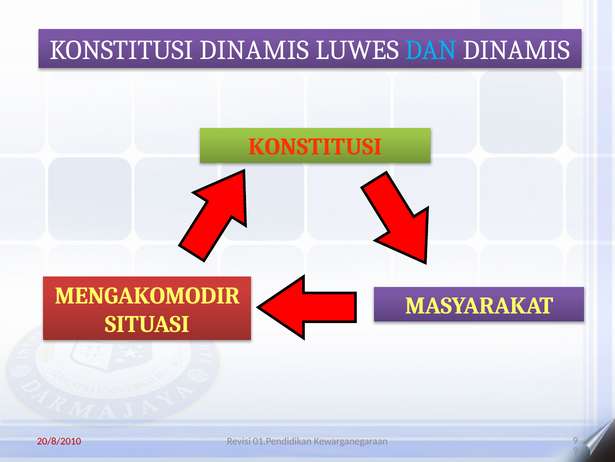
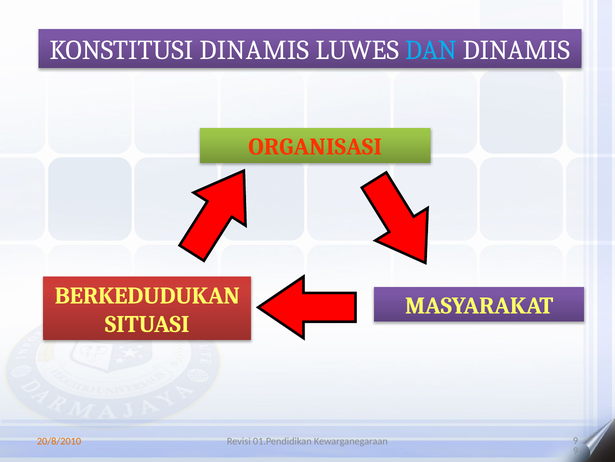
KONSTITUSI at (315, 147): KONSTITUSI -> ORGANISASI
MENGAKOMODIR: MENGAKOMODIR -> BERKEDUDUKAN
20/8/2010 colour: red -> orange
